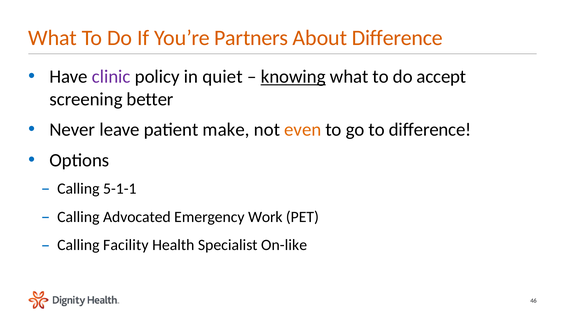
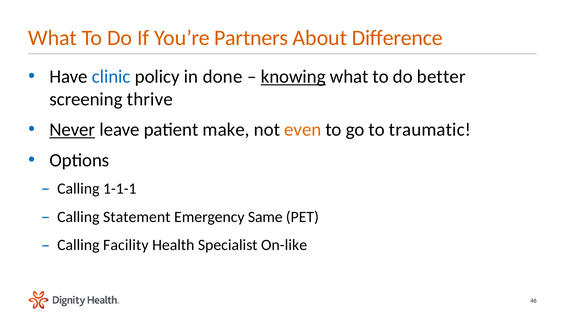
clinic colour: purple -> blue
quiet: quiet -> done
accept: accept -> better
better: better -> thrive
Never underline: none -> present
to difference: difference -> traumatic
5-1-1: 5-1-1 -> 1-1-1
Advocated: Advocated -> Statement
Work: Work -> Same
